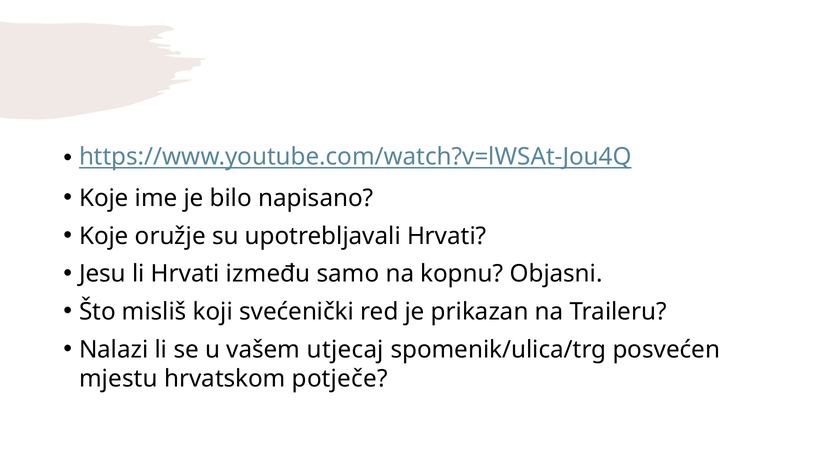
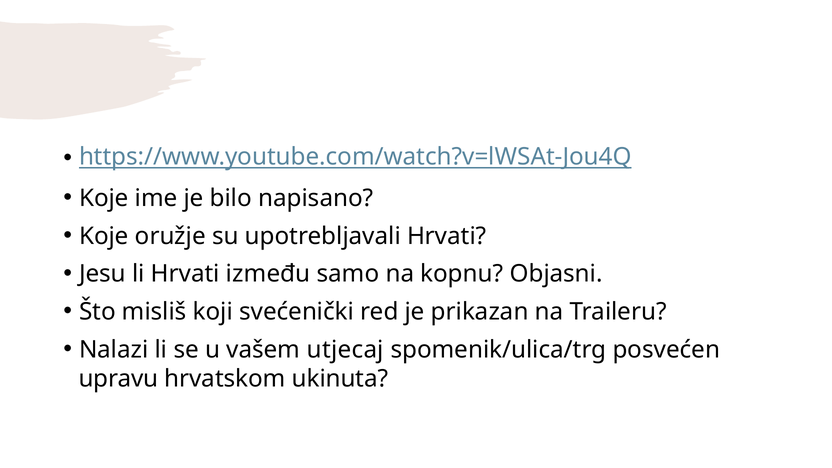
mjestu: mjestu -> upravu
potječe: potječe -> ukinuta
